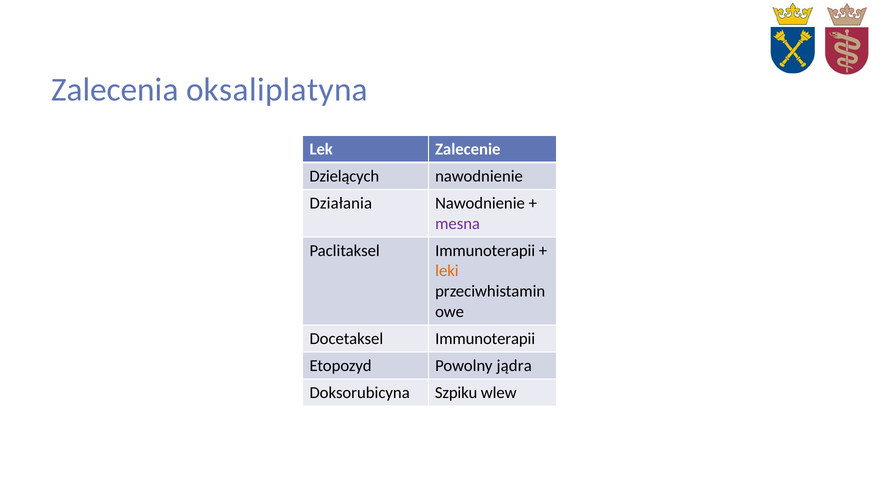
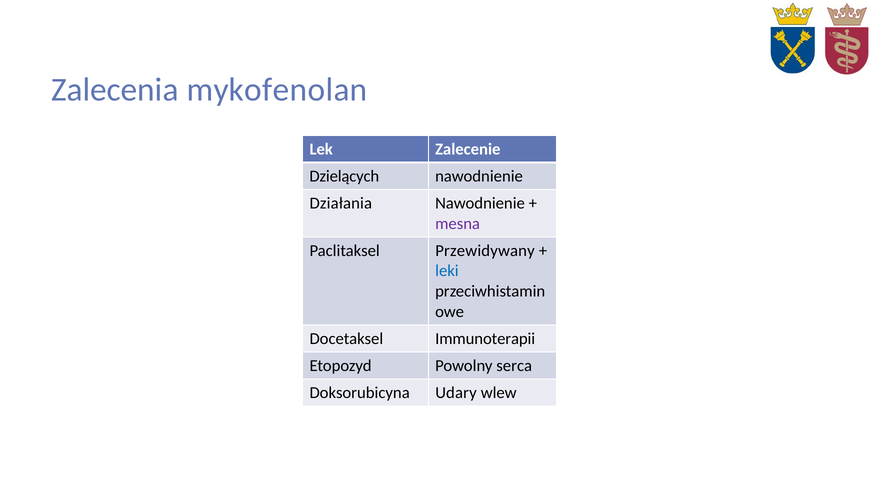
oksaliplatyna: oksaliplatyna -> mykofenolan
Paclitaksel Immunoterapii: Immunoterapii -> Przewidywany
leki colour: orange -> blue
jądra: jądra -> serca
Szpiku: Szpiku -> Udary
